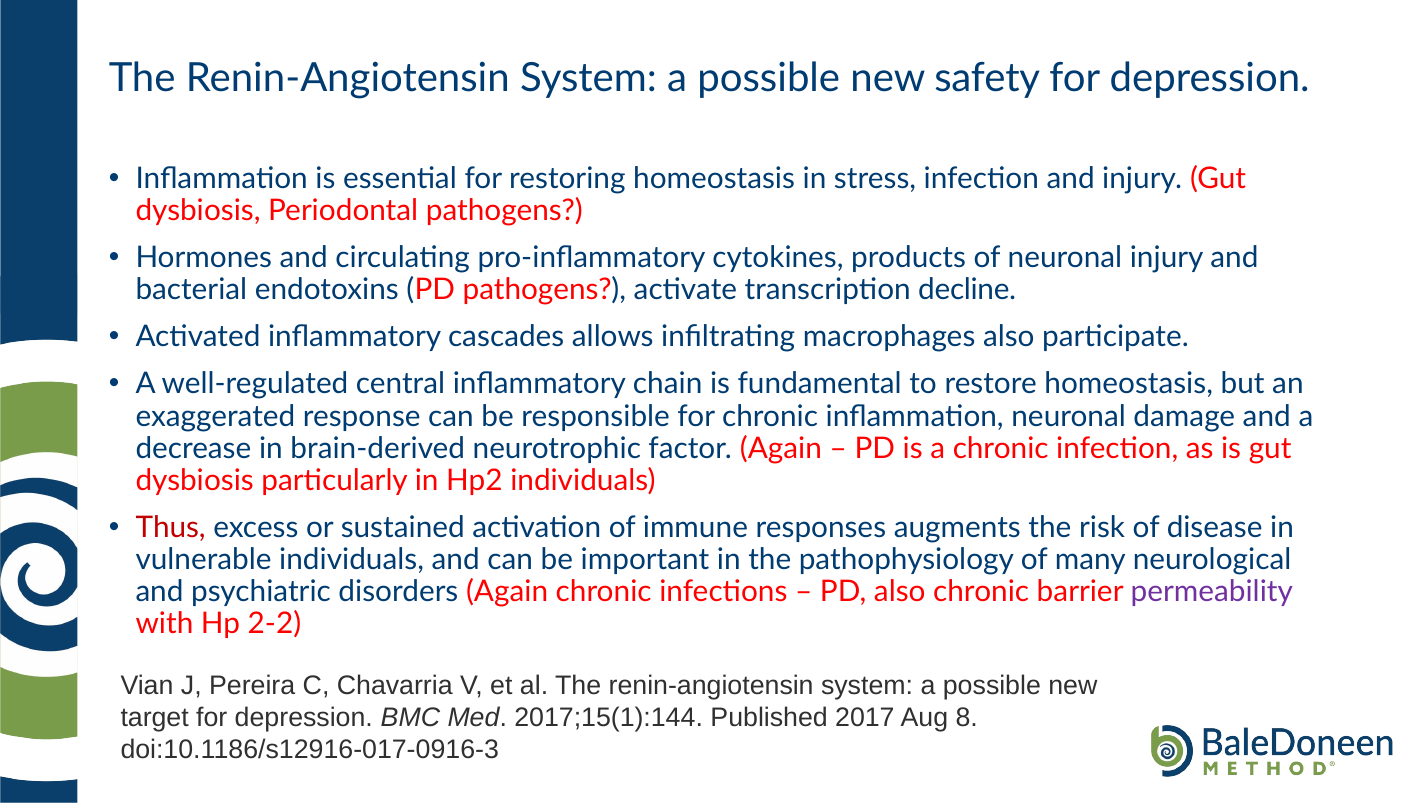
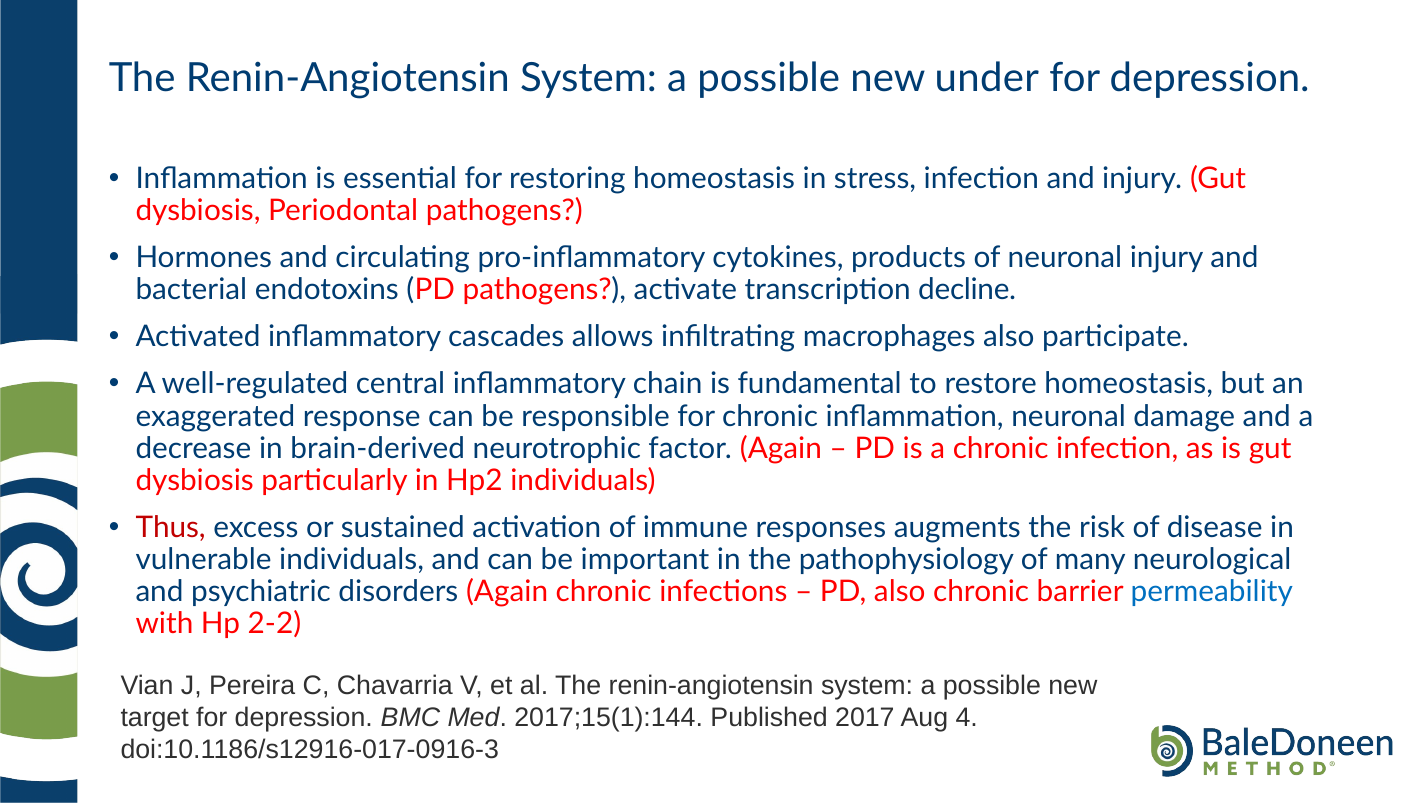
safety: safety -> under
permeability colour: purple -> blue
8: 8 -> 4
